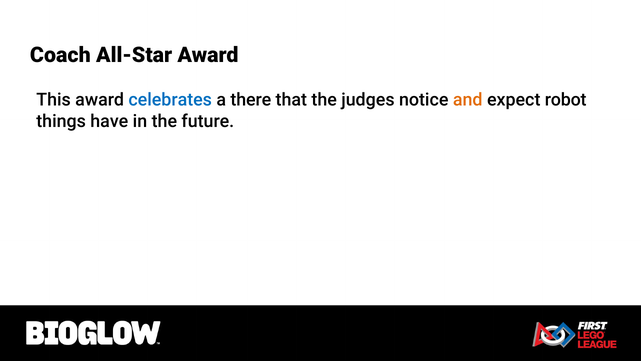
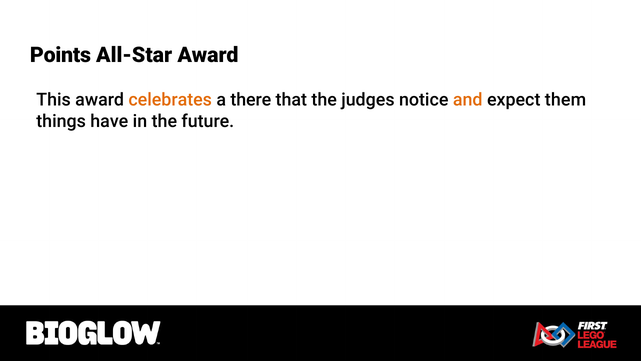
Coach: Coach -> Points
celebrates colour: blue -> orange
robot: robot -> them
